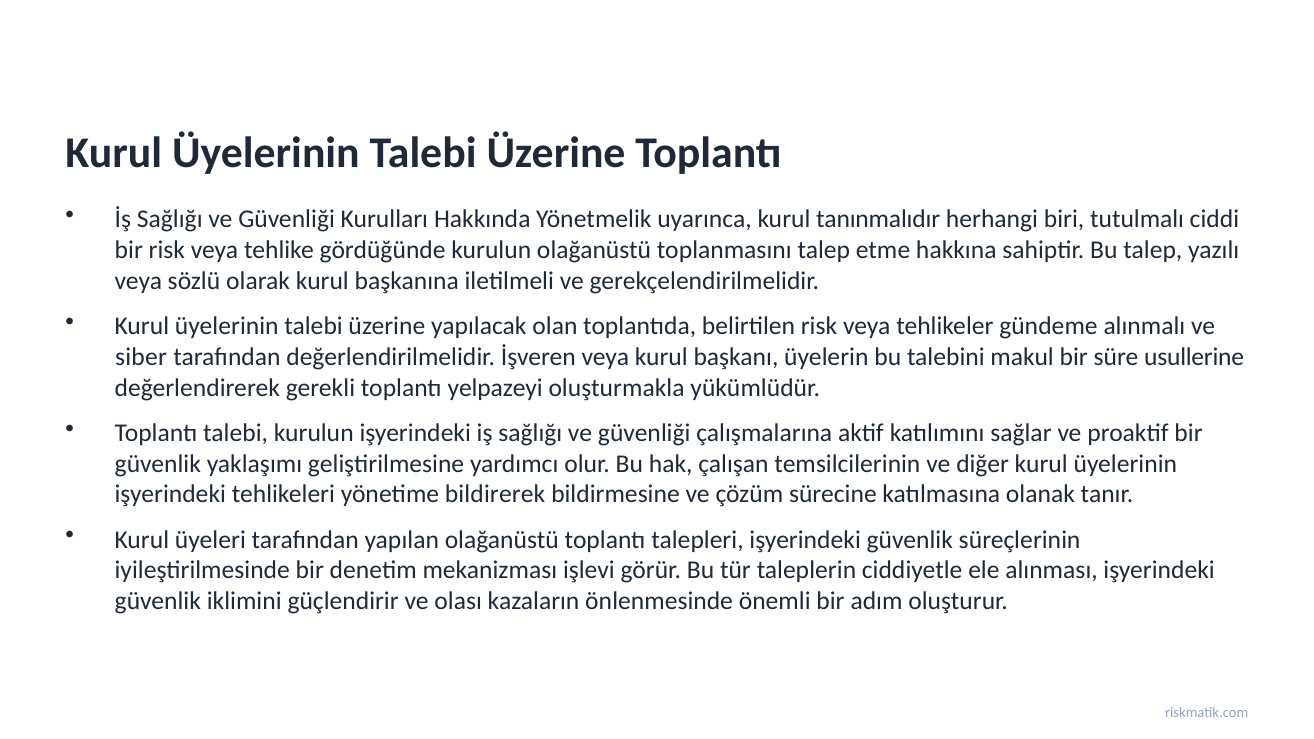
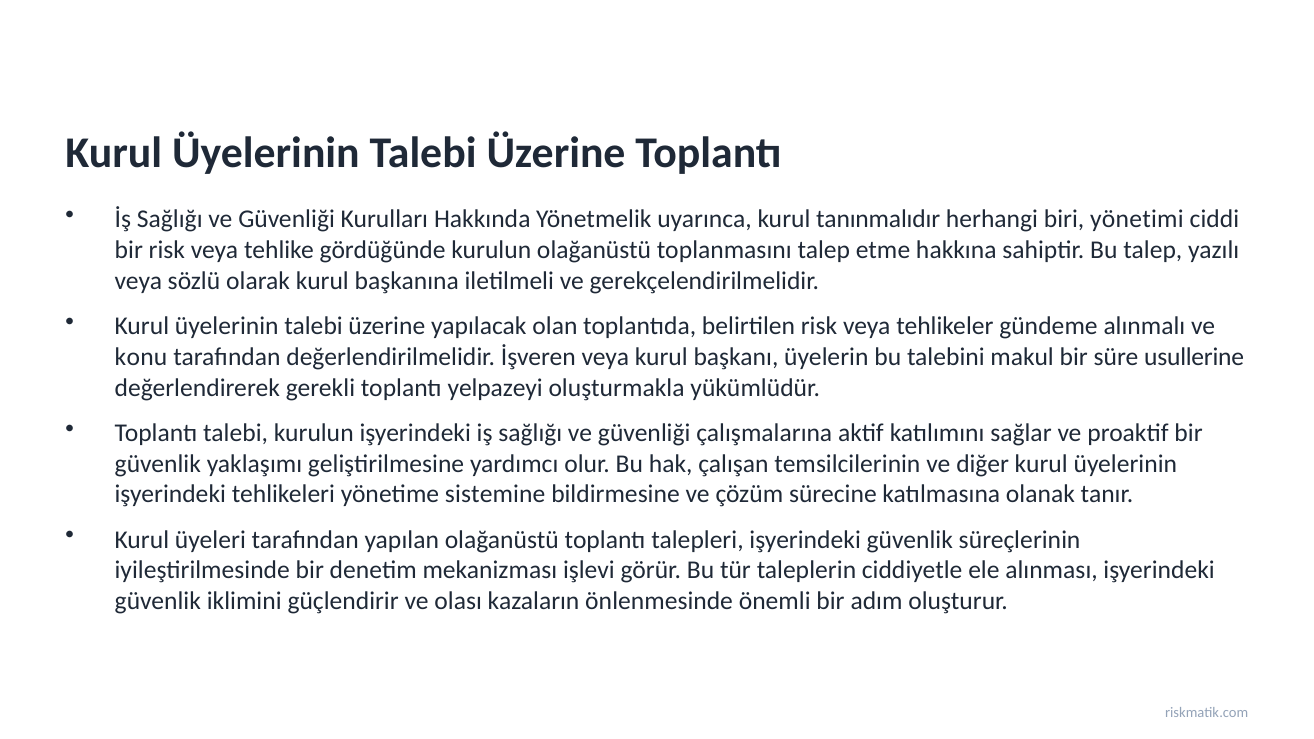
tutulmalı: tutulmalı -> yönetimi
siber: siber -> konu
bildirerek: bildirerek -> sistemine
